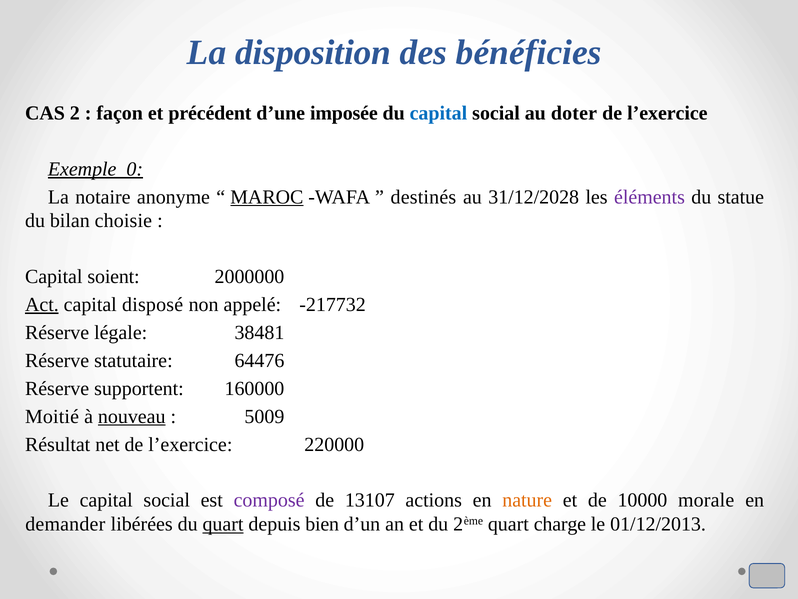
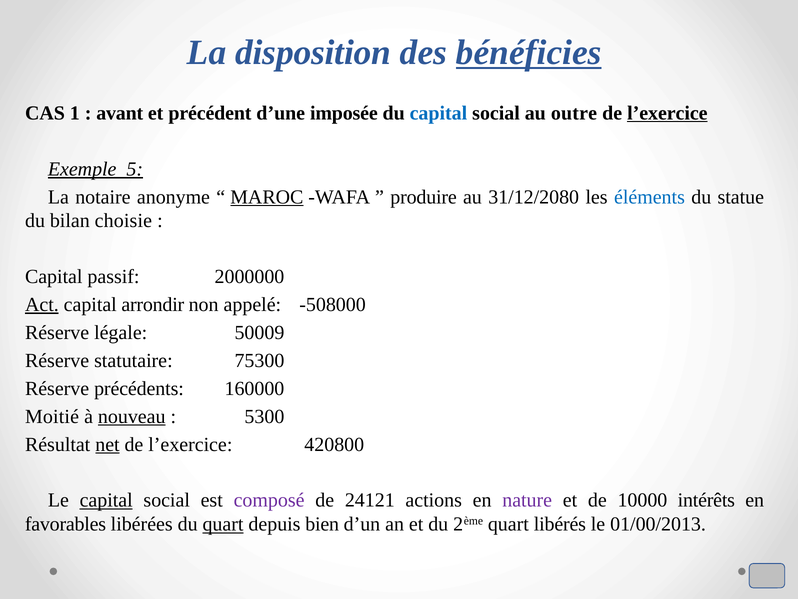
bénéficies underline: none -> present
2: 2 -> 1
façon: façon -> avant
doter: doter -> outre
l’exercice at (667, 113) underline: none -> present
0: 0 -> 5
destinés: destinés -> produire
31/12/2028: 31/12/2028 -> 31/12/2080
éléments colour: purple -> blue
soient: soient -> passif
disposé: disposé -> arrondir
-217732: -217732 -> -508000
38481: 38481 -> 50009
64476: 64476 -> 75300
supportent: supportent -> précédents
5009: 5009 -> 5300
net underline: none -> present
220000: 220000 -> 420800
capital at (106, 500) underline: none -> present
13107: 13107 -> 24121
nature colour: orange -> purple
morale: morale -> intérêts
demander: demander -> favorables
charge: charge -> libérés
01/12/2013: 01/12/2013 -> 01/00/2013
